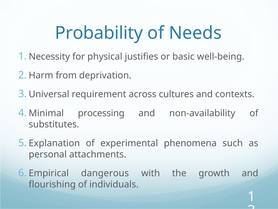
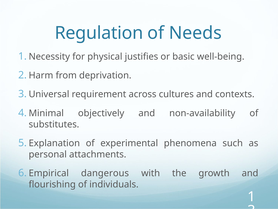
Probability: Probability -> Regulation
processing: processing -> objectively
